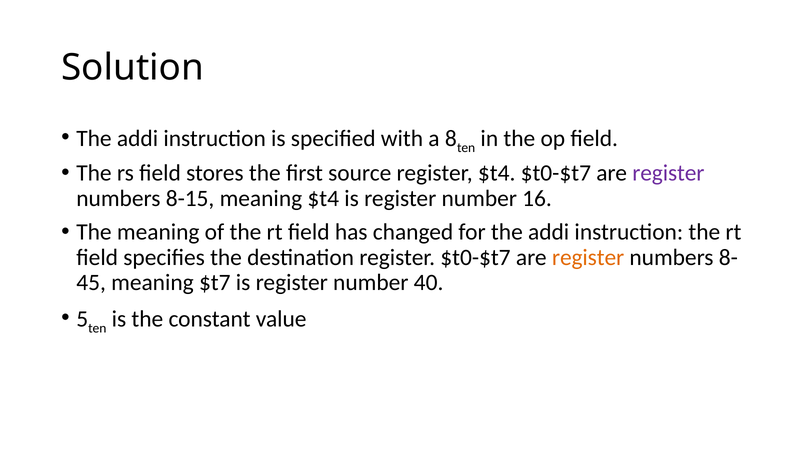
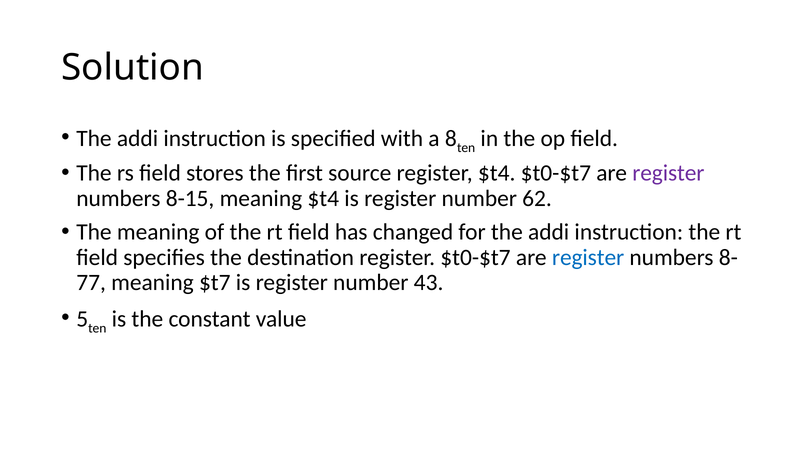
16: 16 -> 62
register at (588, 258) colour: orange -> blue
45: 45 -> 77
40: 40 -> 43
